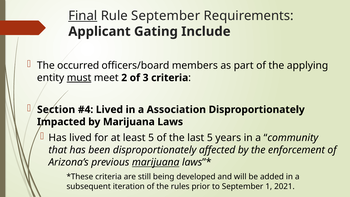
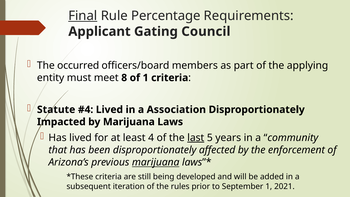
Rule September: September -> Percentage
Include: Include -> Council
must underline: present -> none
2: 2 -> 8
of 3: 3 -> 1
Section: Section -> Statute
least 5: 5 -> 4
last underline: none -> present
